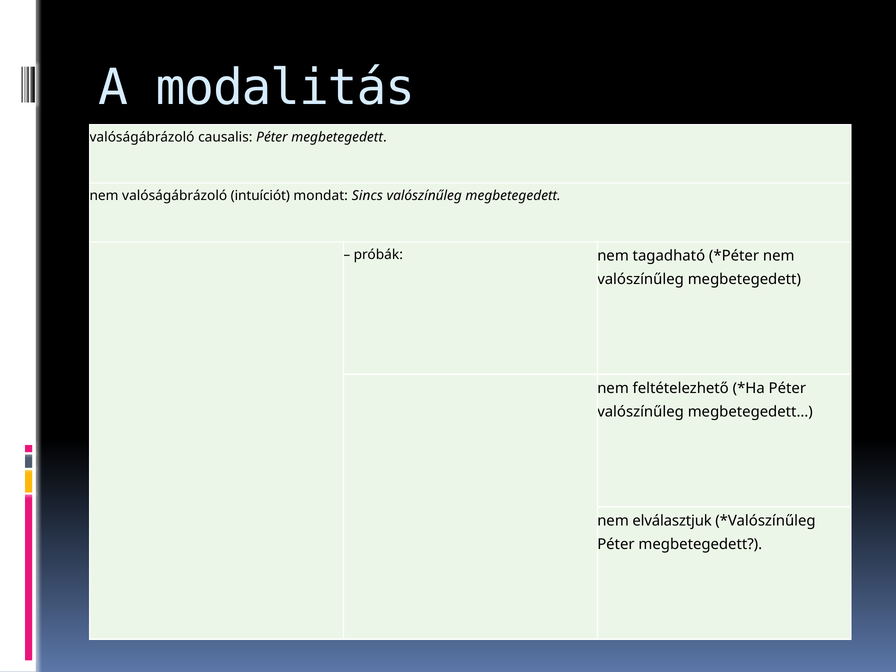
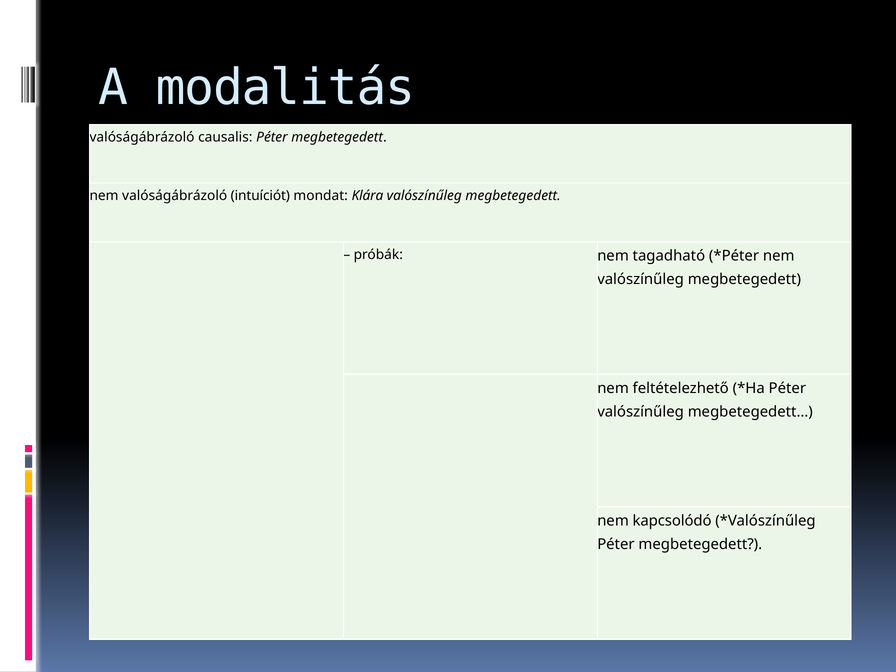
Sincs: Sincs -> Klára
elválasztjuk: elválasztjuk -> kapcsolódó
